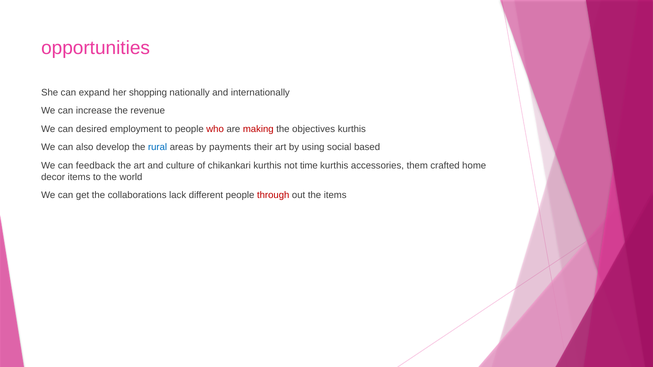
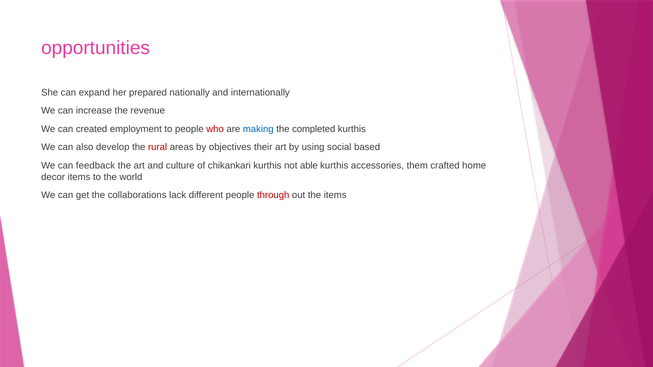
shopping: shopping -> prepared
desired: desired -> created
making colour: red -> blue
objectives: objectives -> completed
rural colour: blue -> red
payments: payments -> objectives
time: time -> able
